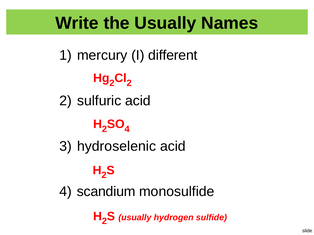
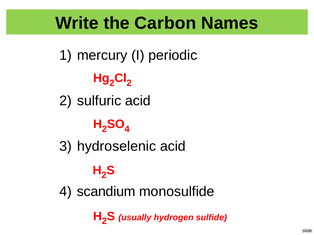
the Usually: Usually -> Carbon
different: different -> periodic
